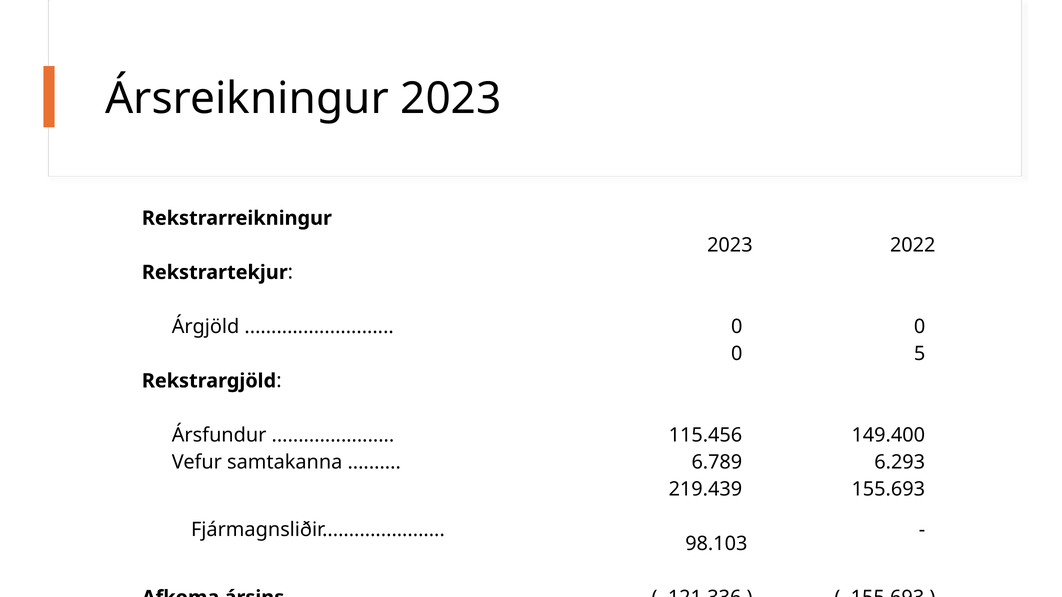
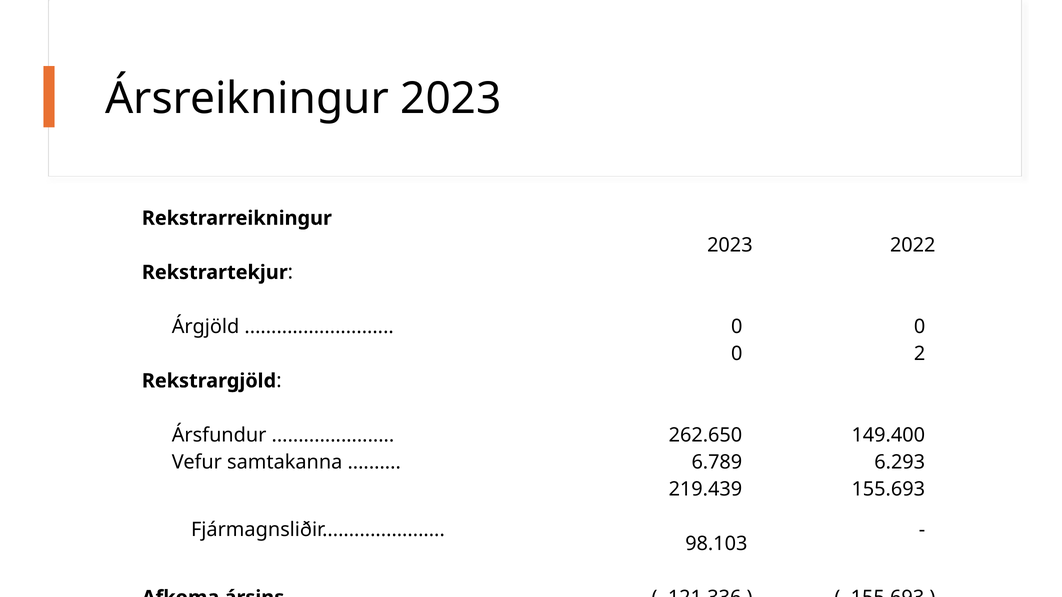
5: 5 -> 2
115.456: 115.456 -> 262.650
